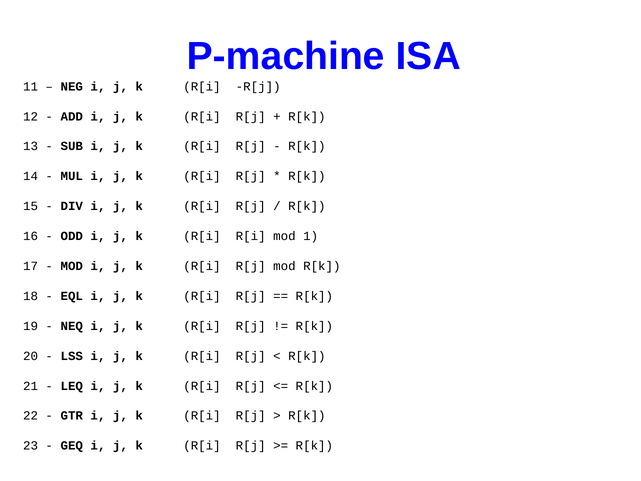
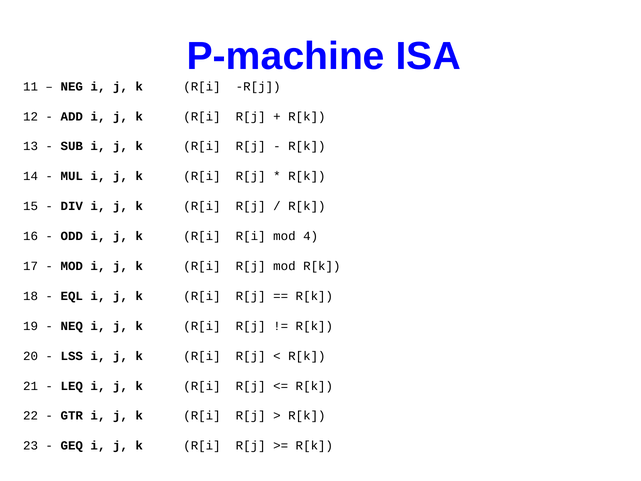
1: 1 -> 4
